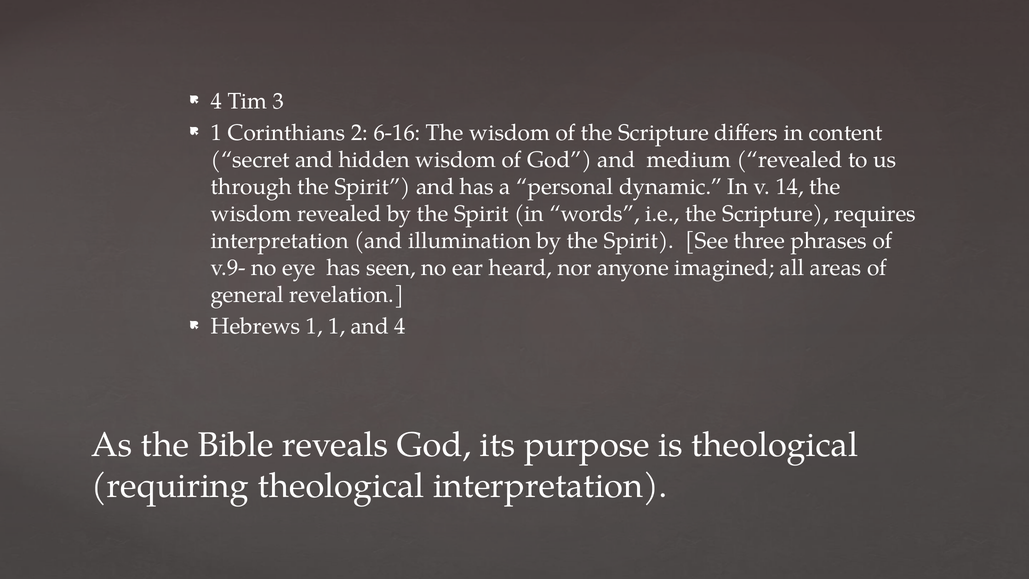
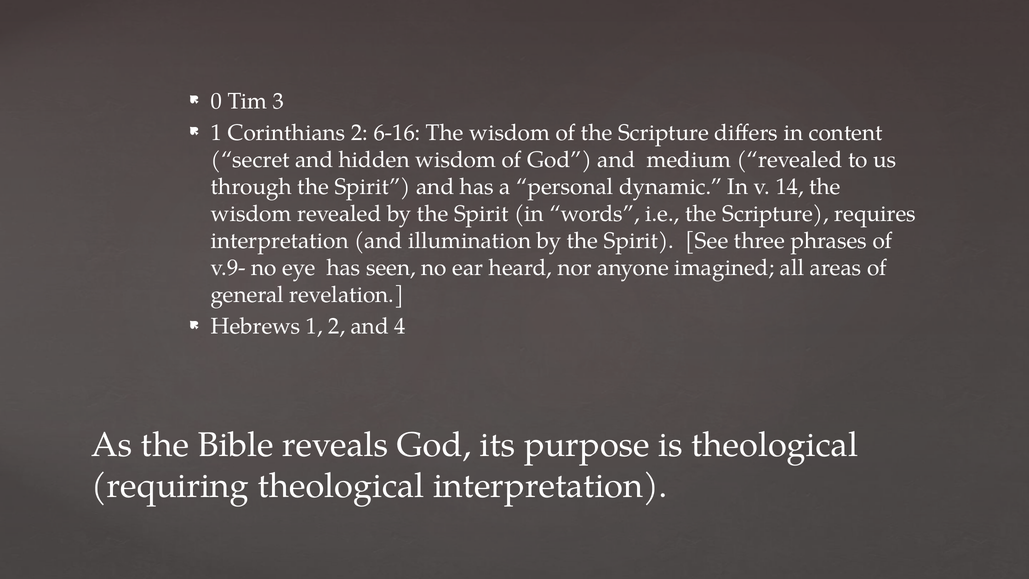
4 at (216, 101): 4 -> 0
1 1: 1 -> 2
